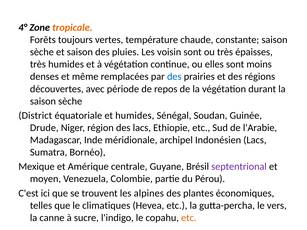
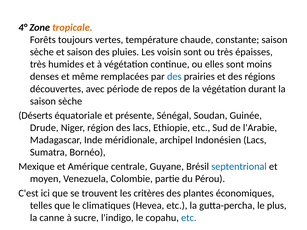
District: District -> Déserts
et humides: humides -> présente
septentrional colour: purple -> blue
alpines: alpines -> critères
vers: vers -> plus
etc at (189, 218) colour: orange -> blue
